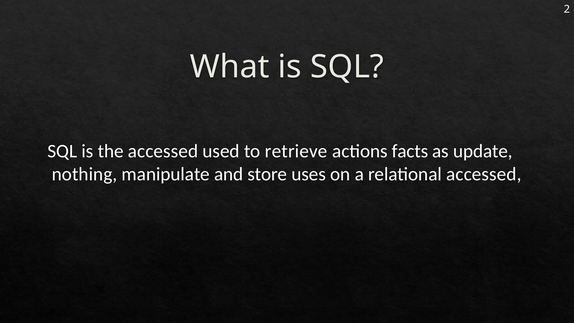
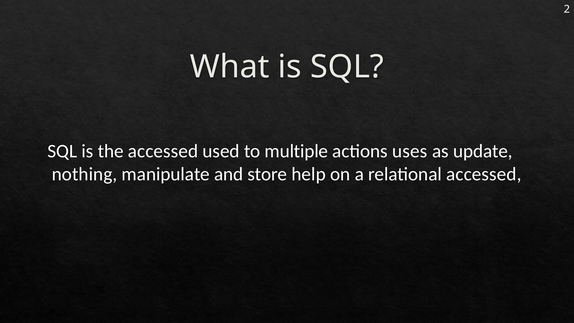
retrieve: retrieve -> multiple
facts: facts -> uses
uses: uses -> help
